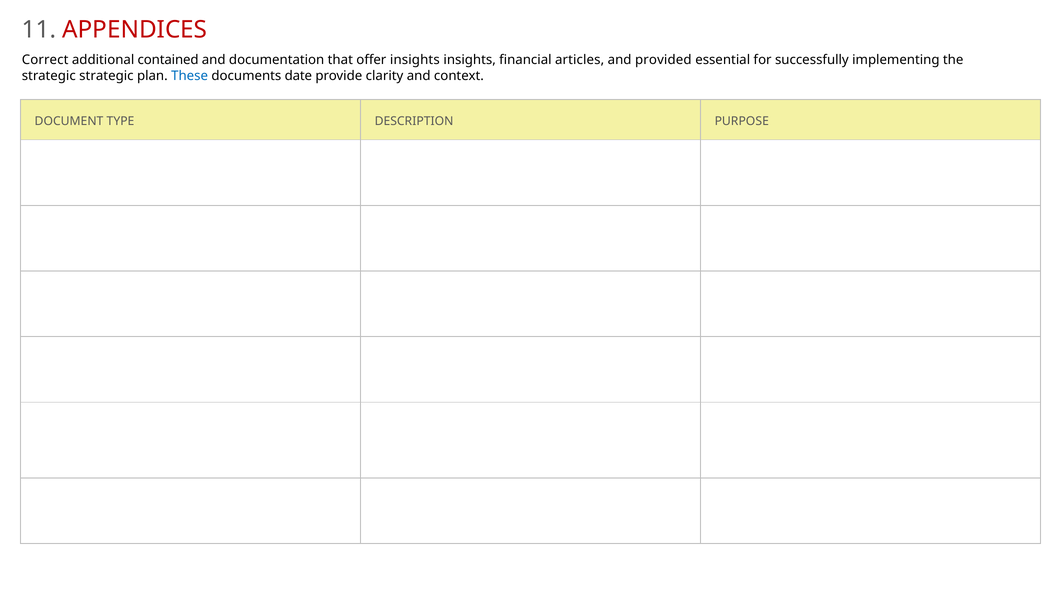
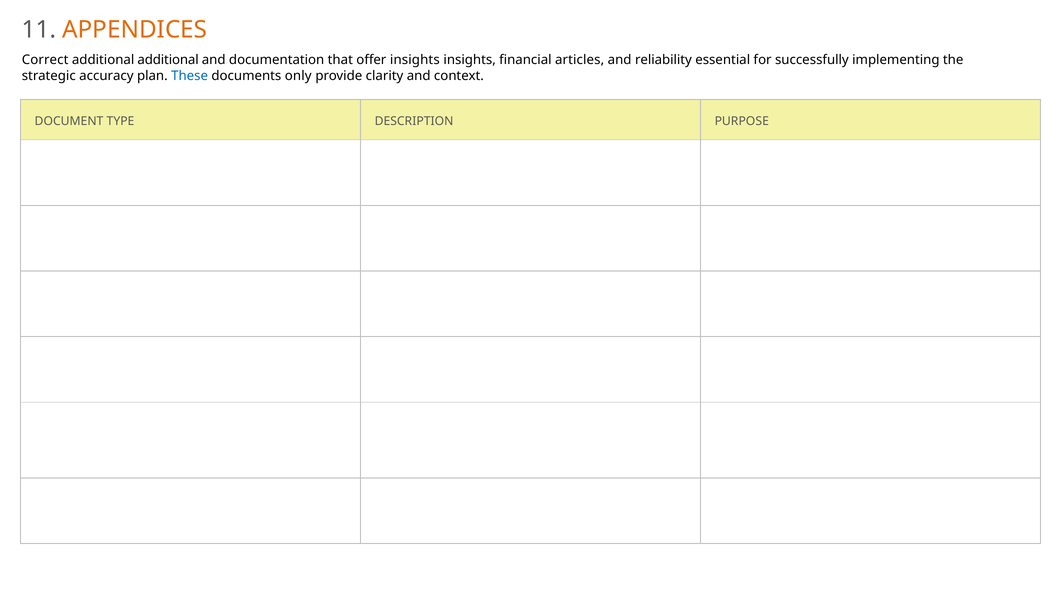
APPENDICES colour: red -> orange
additional contained: contained -> additional
provided: provided -> reliability
strategic strategic: strategic -> accuracy
date: date -> only
